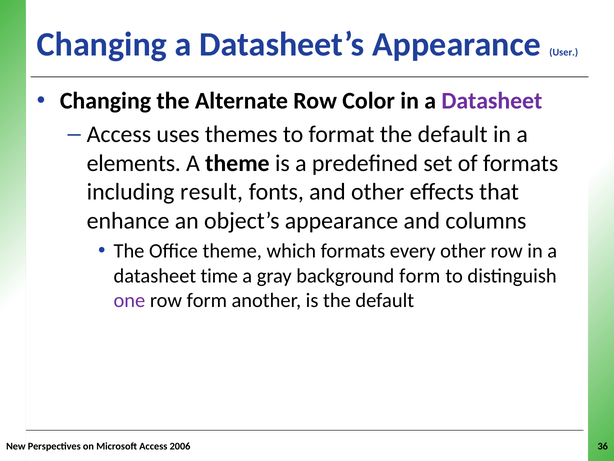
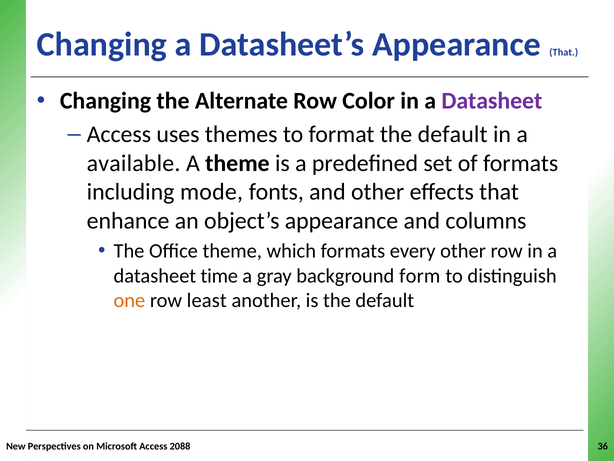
Appearance User: User -> That
elements: elements -> available
result: result -> mode
one colour: purple -> orange
row form: form -> least
2006: 2006 -> 2088
